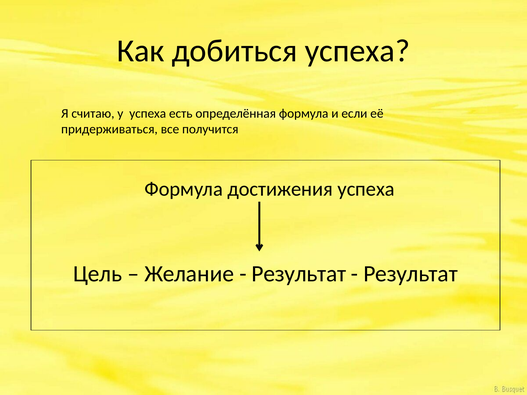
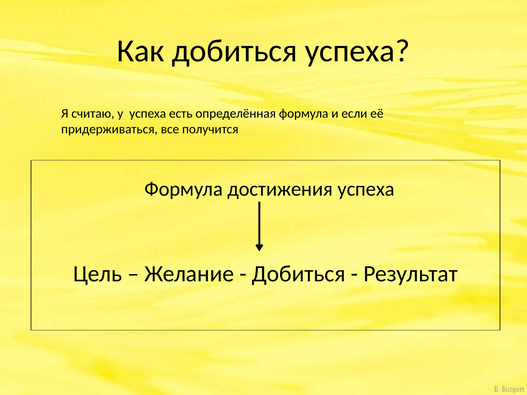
Результат at (299, 274): Результат -> Добиться
